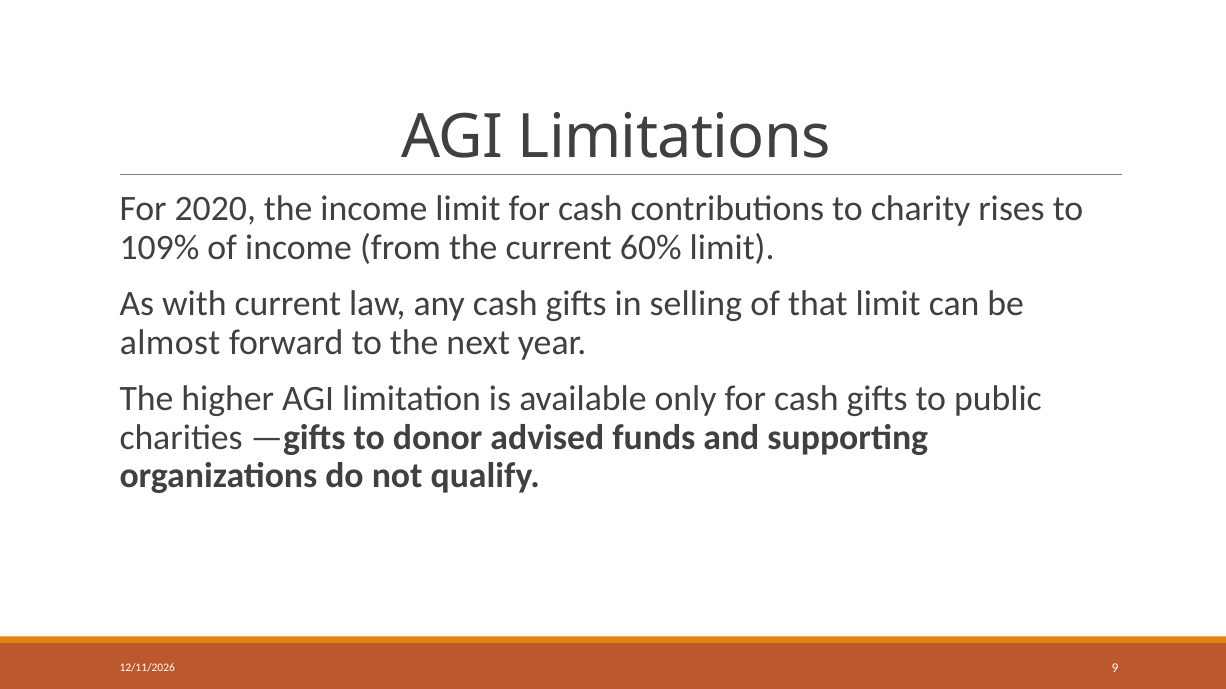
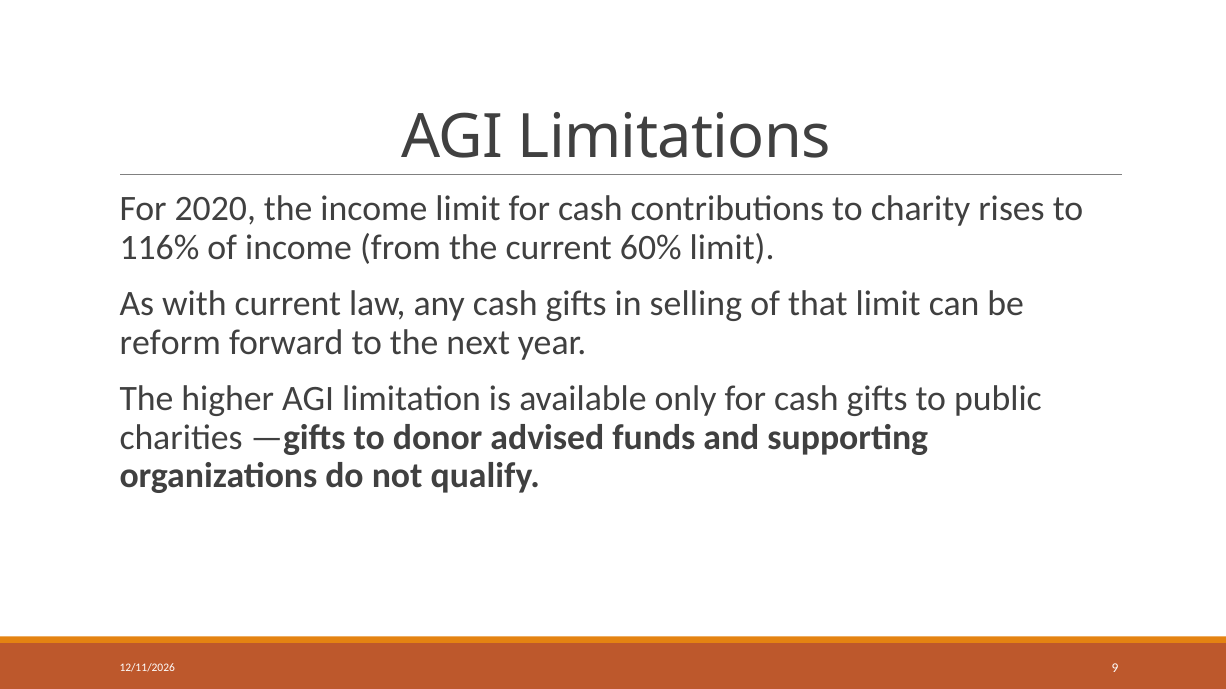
109%: 109% -> 116%
almost: almost -> reform
